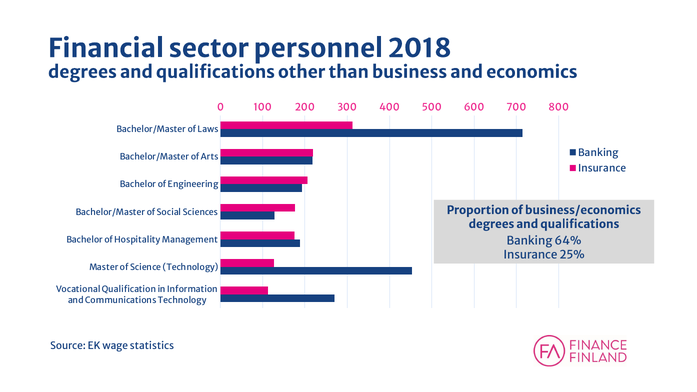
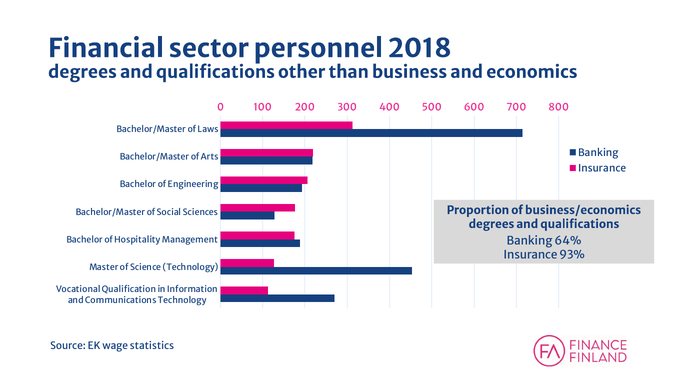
25%: 25% -> 93%
